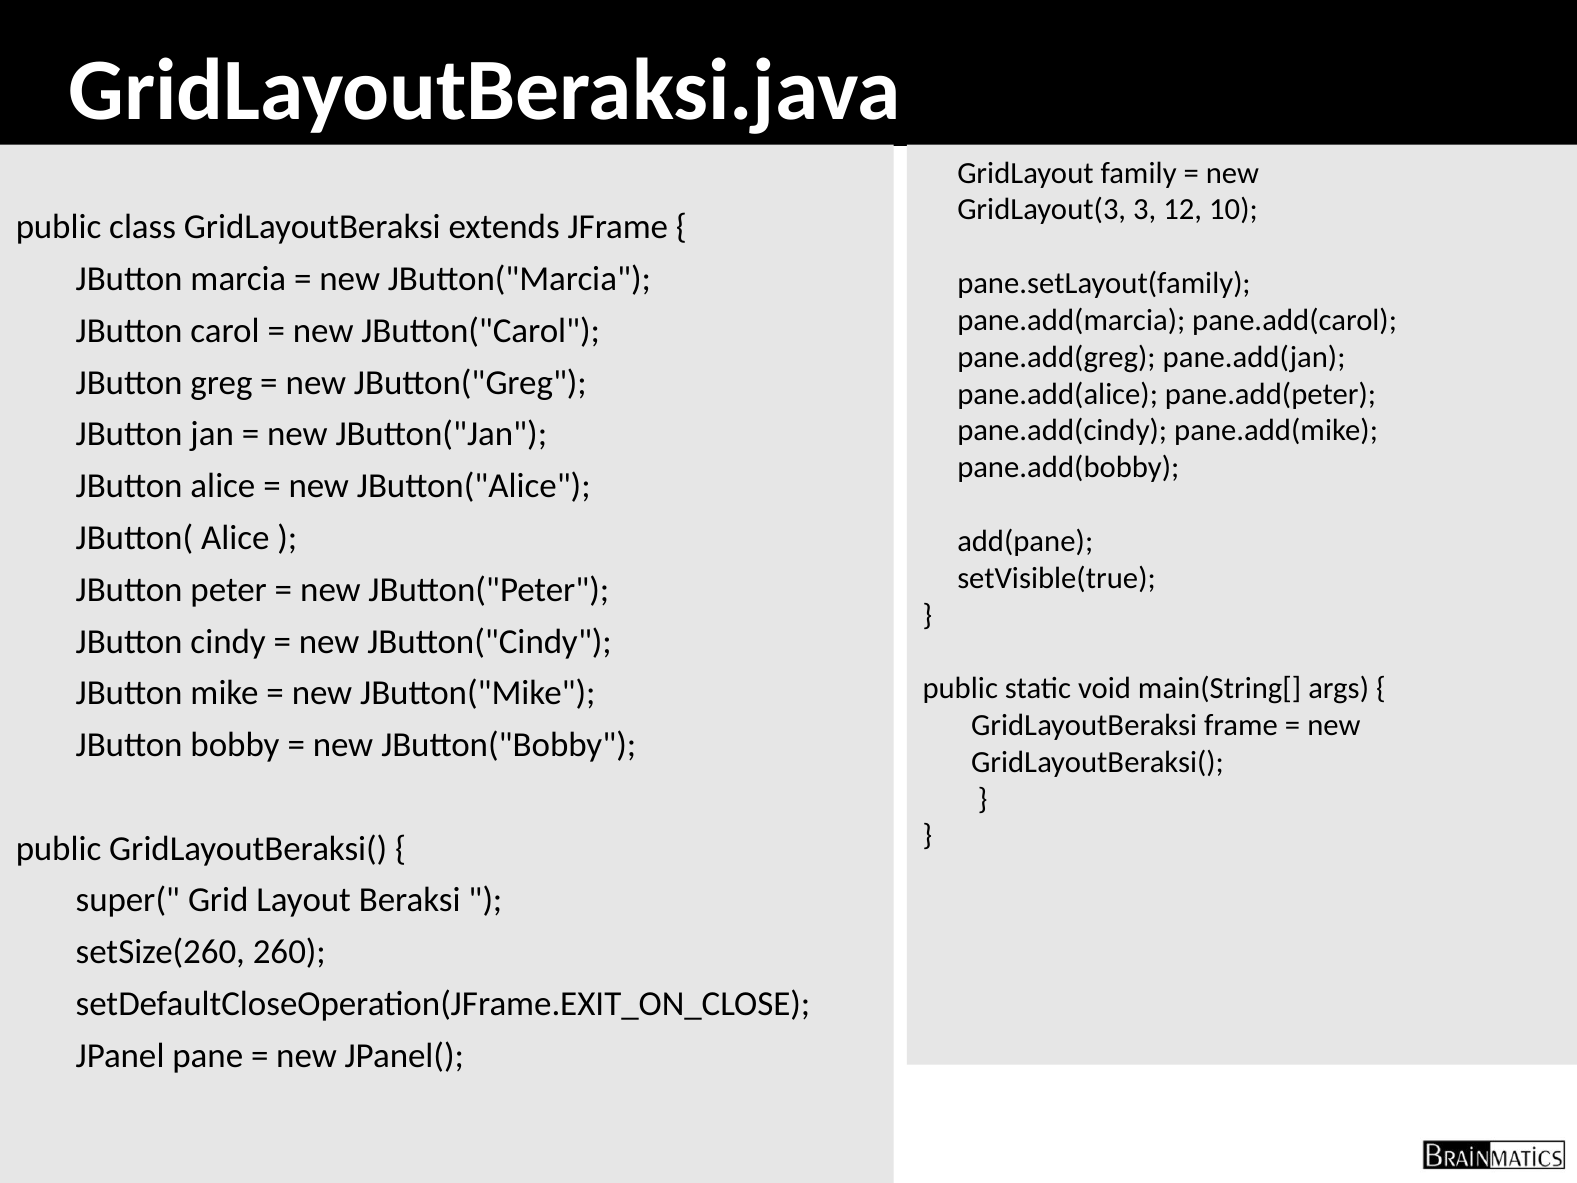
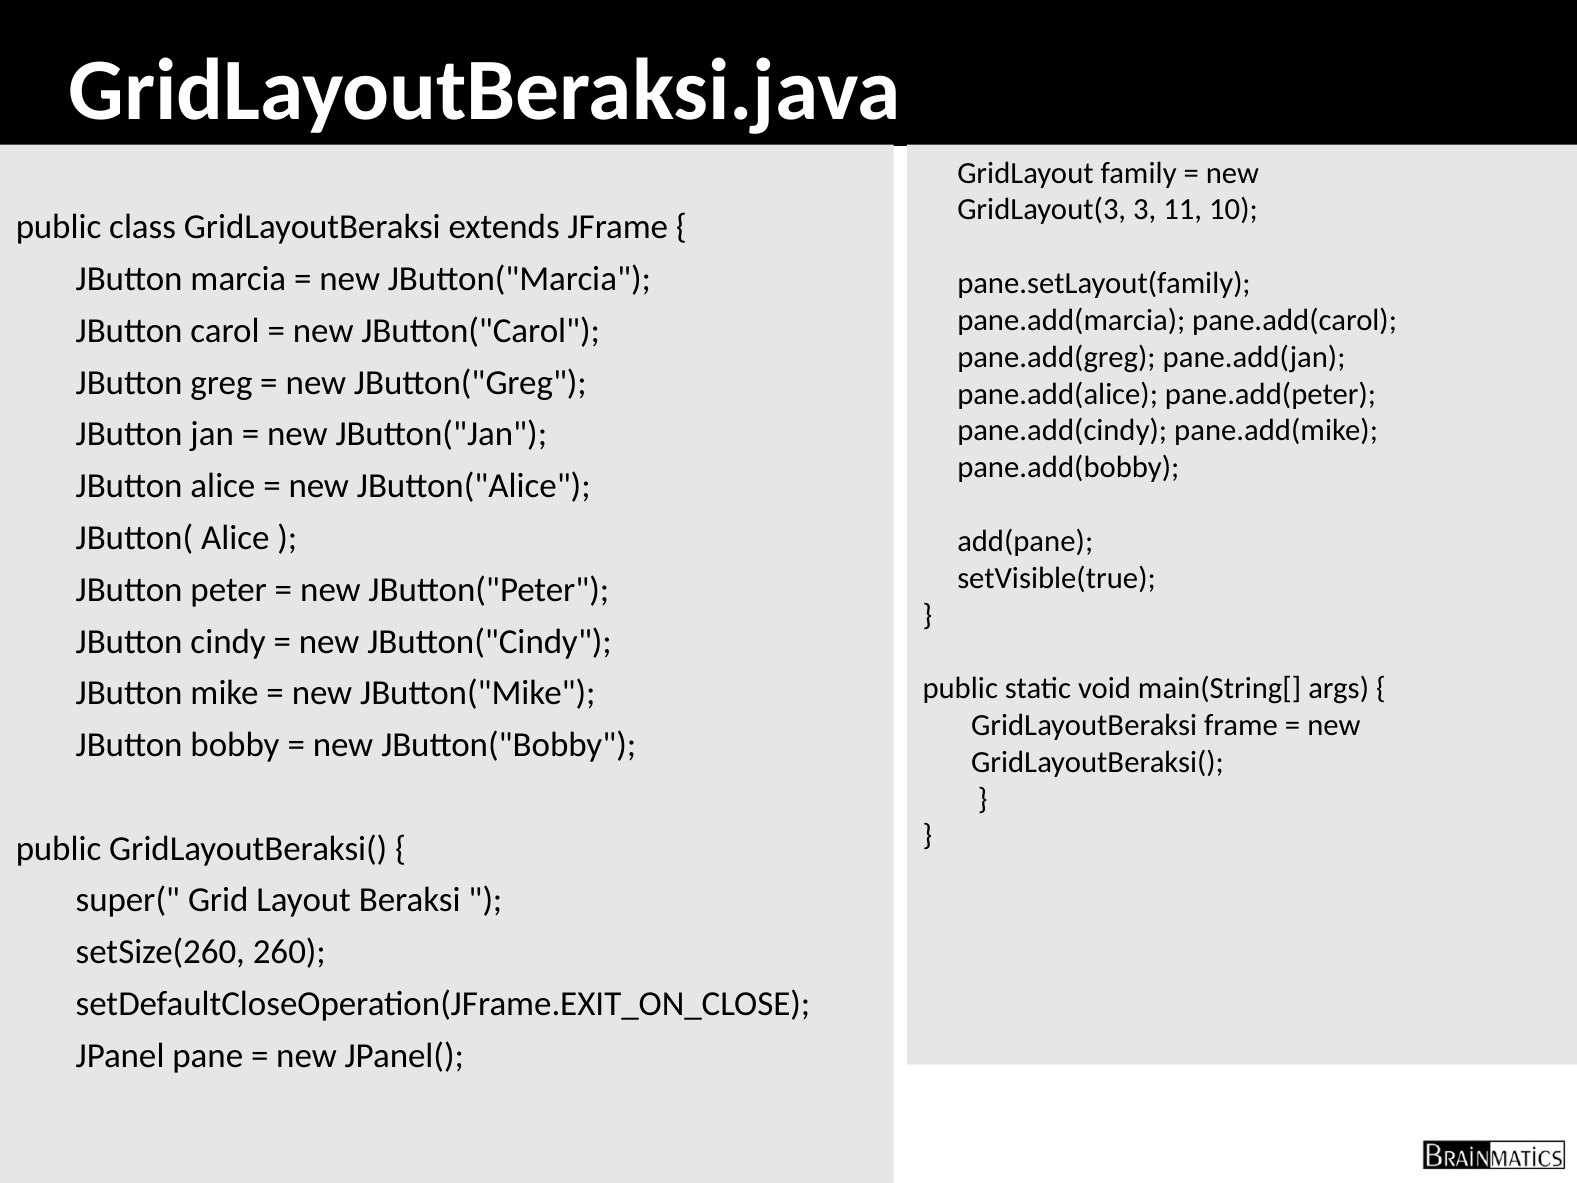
12: 12 -> 11
